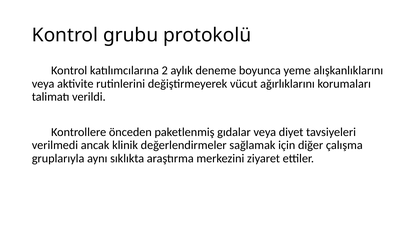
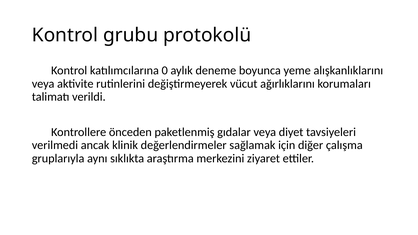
2: 2 -> 0
